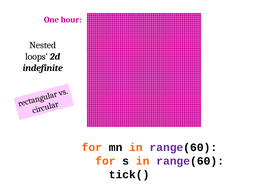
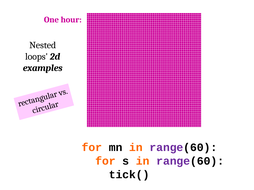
indefinite: indefinite -> examples
